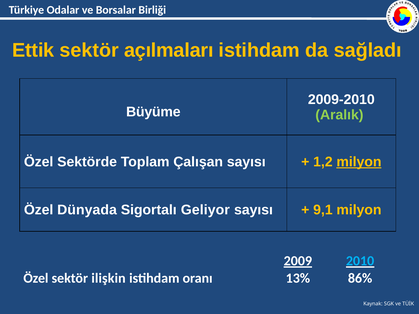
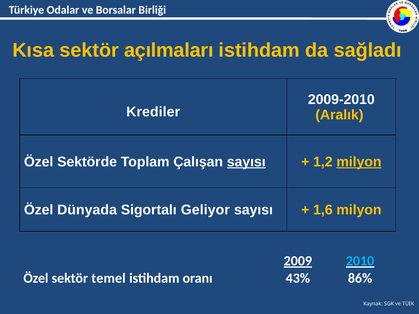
Ettik: Ettik -> Kısa
Büyüme: Büyüme -> Krediler
Aralık colour: light green -> yellow
sayısı at (246, 162) underline: none -> present
9,1: 9,1 -> 1,6
ilişkin: ilişkin -> temel
13%: 13% -> 43%
